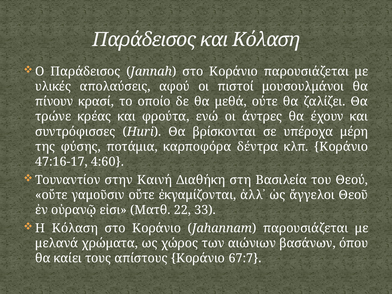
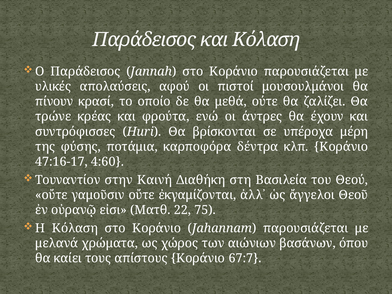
33: 33 -> 75
